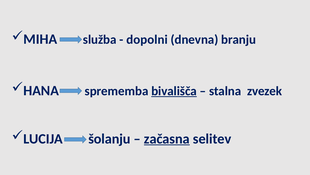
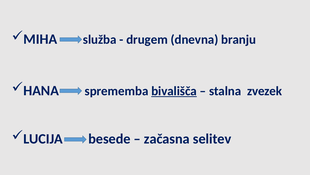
dopolni: dopolni -> drugem
šolanju: šolanju -> besede
začasna underline: present -> none
